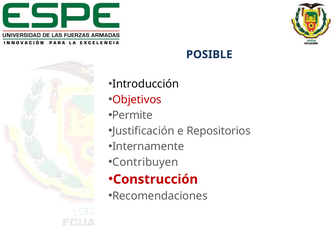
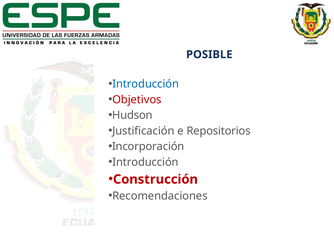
Introducción at (146, 84) colour: black -> blue
Permite: Permite -> Hudson
Internamente: Internamente -> Incorporación
Contribuyen at (145, 162): Contribuyen -> Introducción
